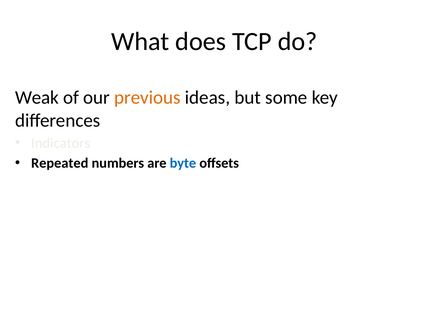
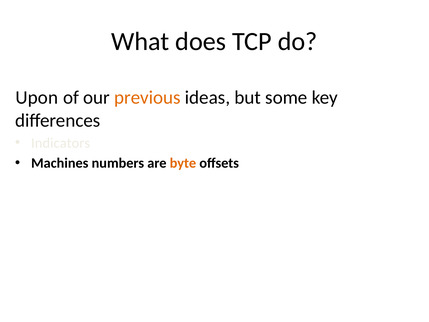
Weak: Weak -> Upon
Repeated: Repeated -> Machines
byte colour: blue -> orange
